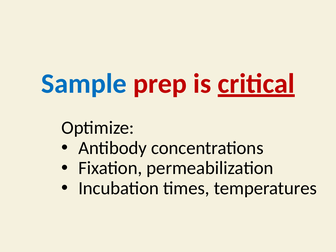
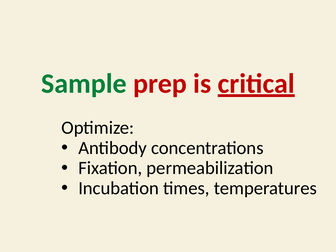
Sample colour: blue -> green
